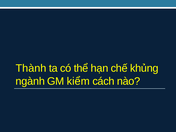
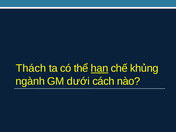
Thành: Thành -> Thách
hạn underline: none -> present
kiểm: kiểm -> dưới
